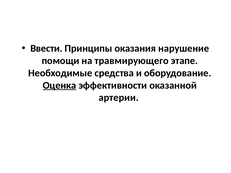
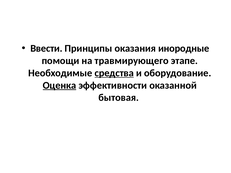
нарушение: нарушение -> инородные
средства underline: none -> present
артерии: артерии -> бытовая
